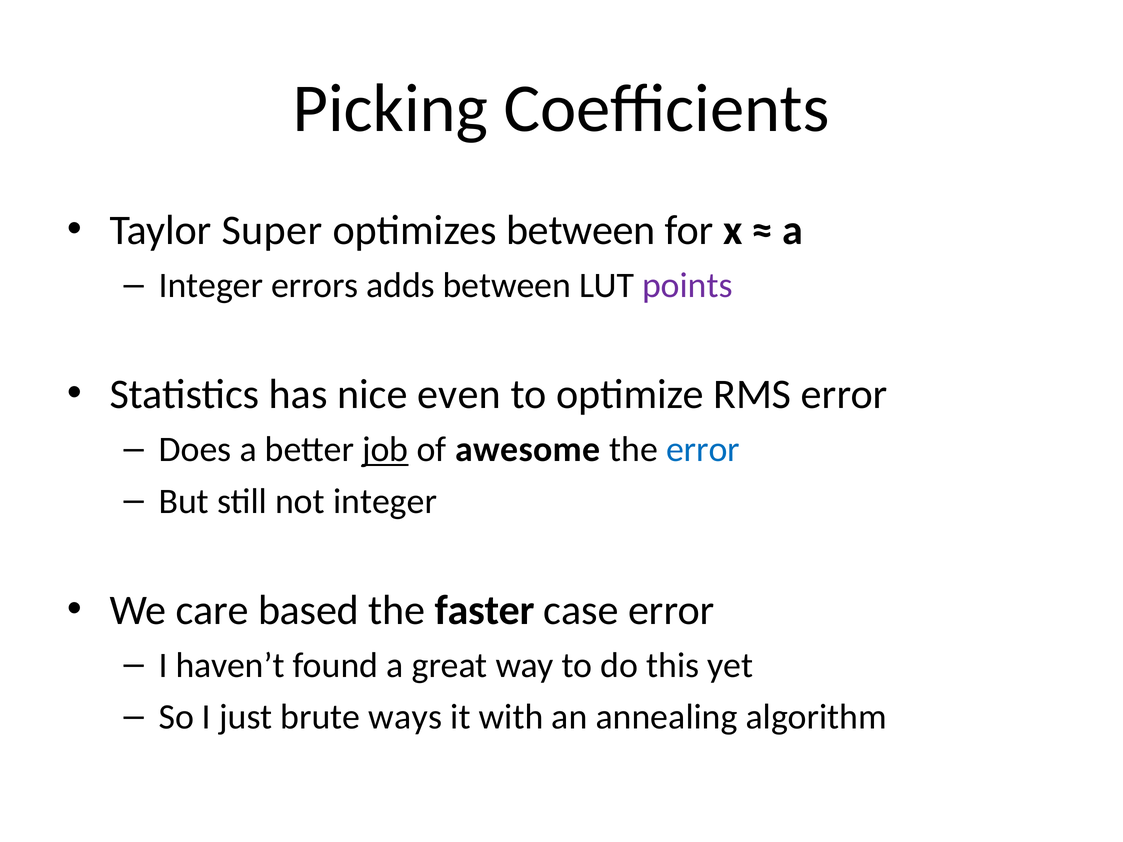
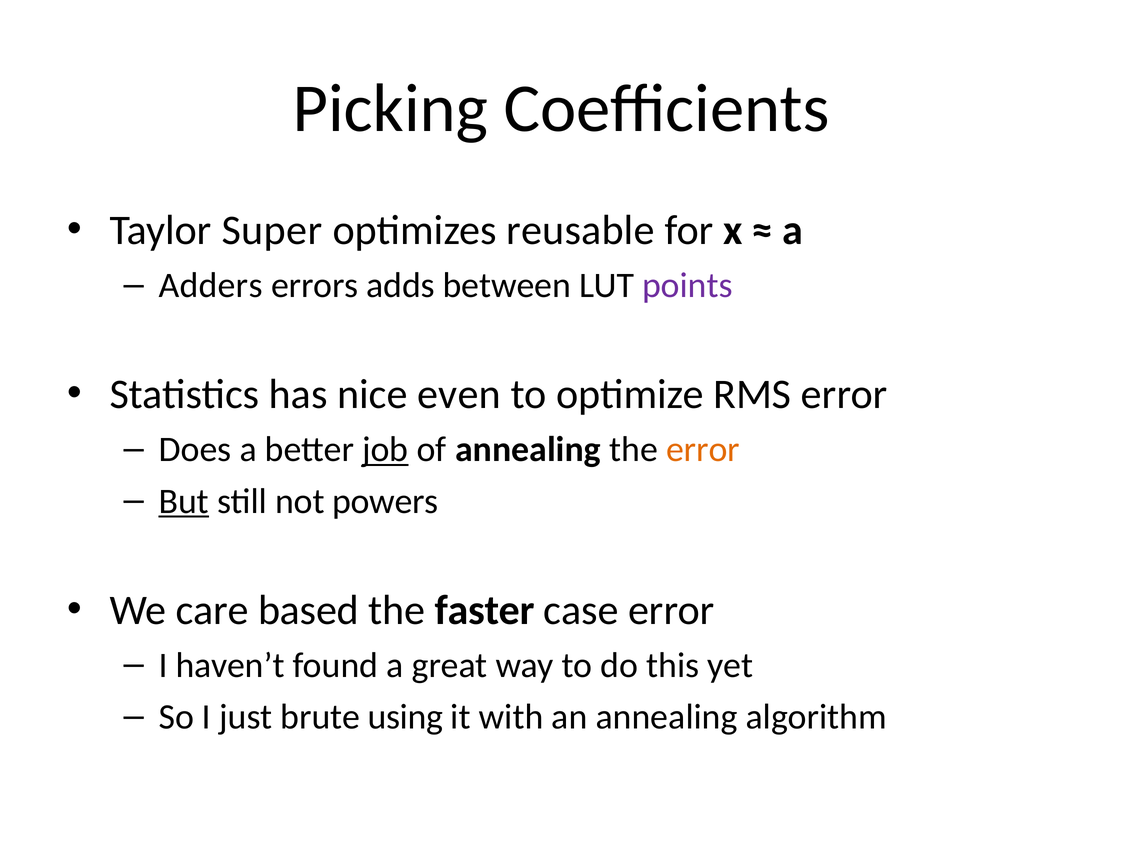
optimizes between: between -> reusable
Integer at (211, 285): Integer -> Adders
of awesome: awesome -> annealing
error at (703, 450) colour: blue -> orange
But underline: none -> present
not integer: integer -> powers
ways: ways -> using
